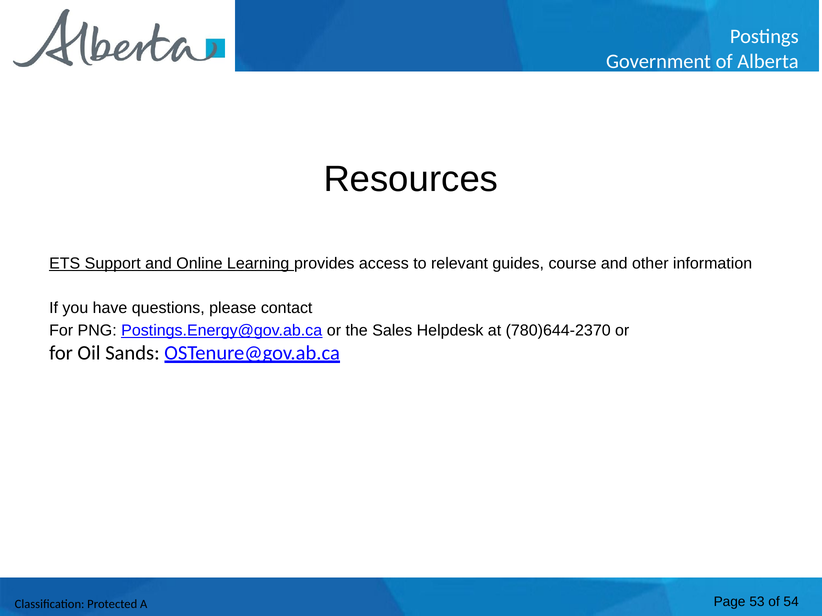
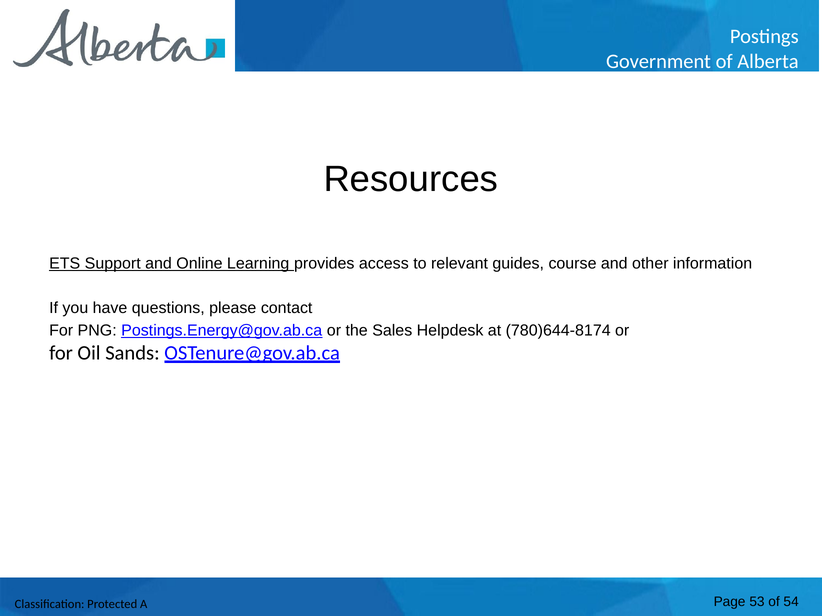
780)644-2370: 780)644-2370 -> 780)644-8174
